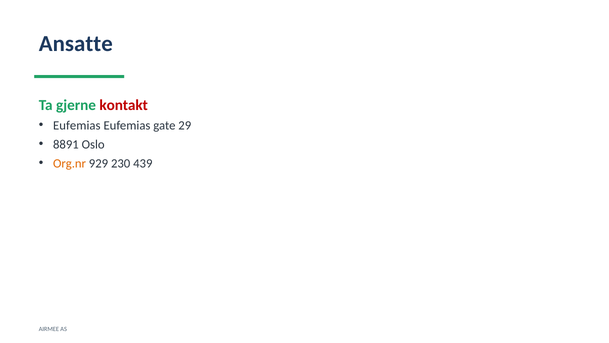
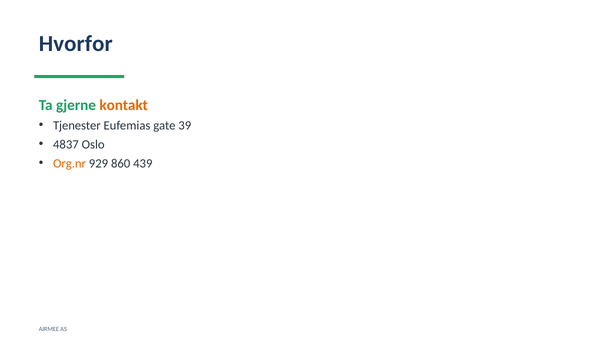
Ansatte: Ansatte -> Hvorfor
kontakt colour: red -> orange
Eufemias at (77, 125): Eufemias -> Tjenester
29: 29 -> 39
8891: 8891 -> 4837
230: 230 -> 860
